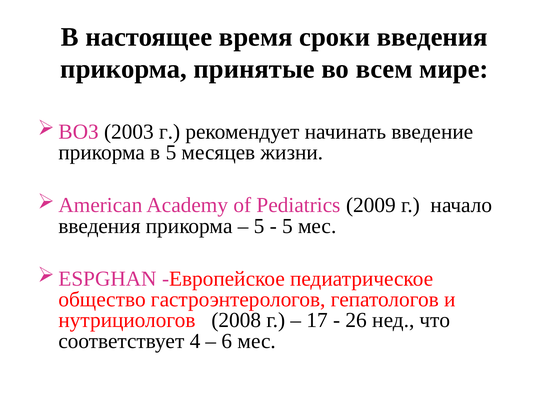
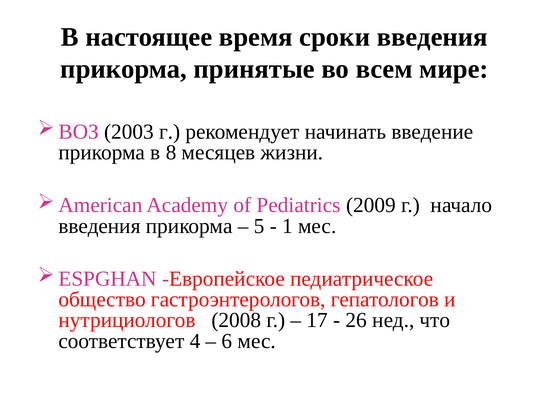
в 5: 5 -> 8
5 at (287, 226): 5 -> 1
